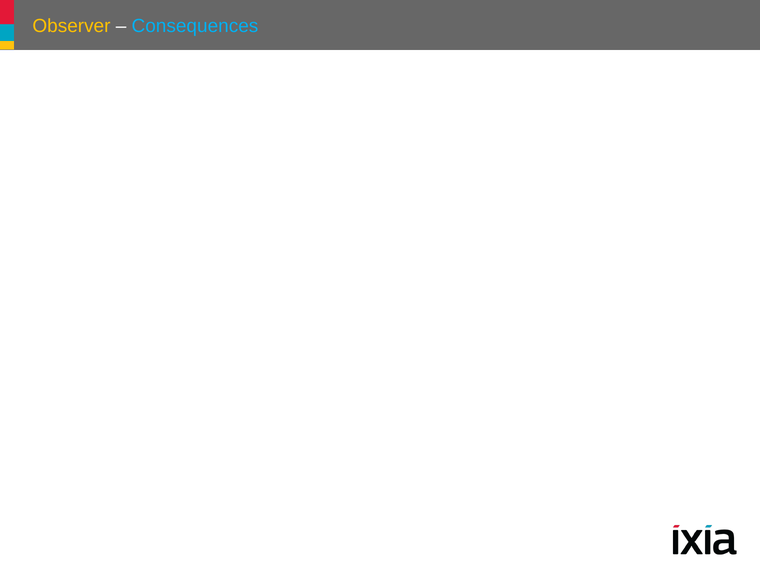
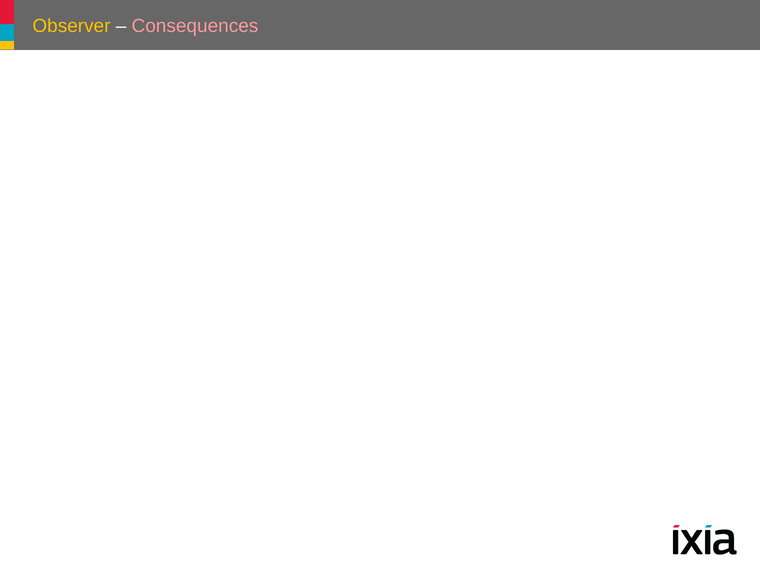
Consequences colour: light blue -> pink
